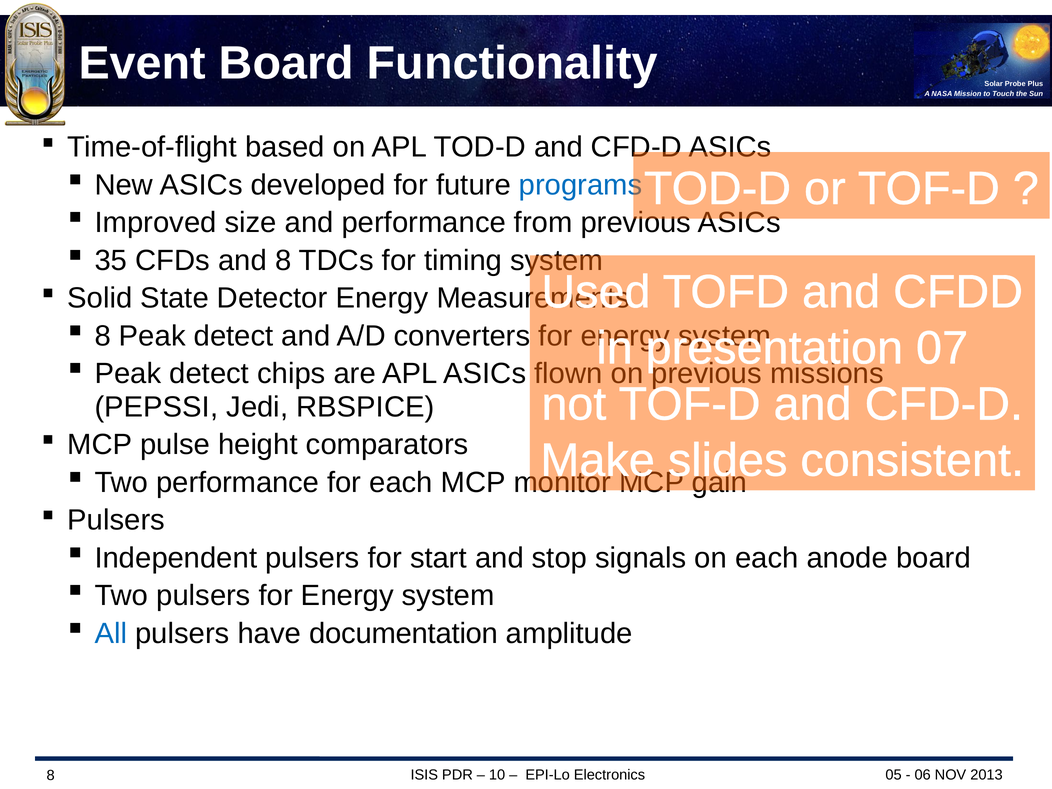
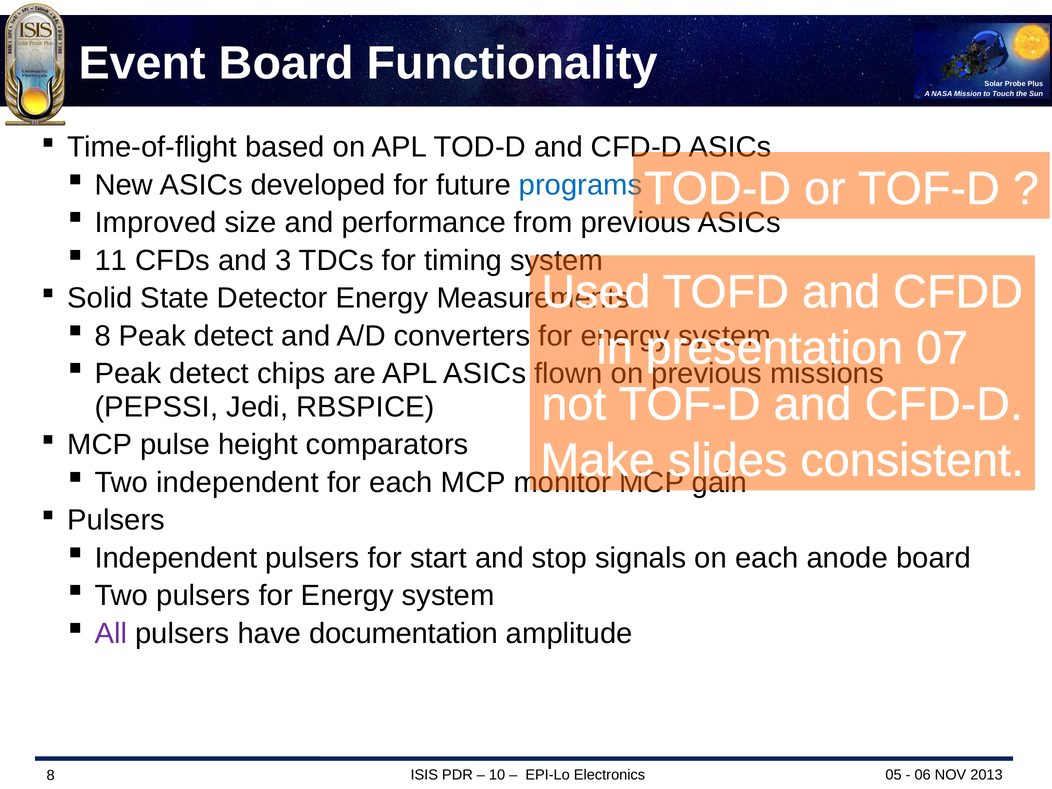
35: 35 -> 11
and 8: 8 -> 3
Two performance: performance -> independent
All colour: blue -> purple
